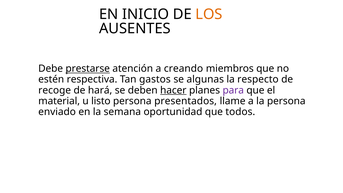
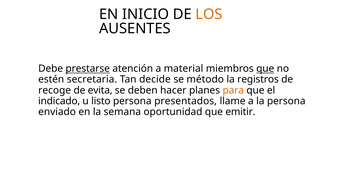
creando: creando -> material
que at (265, 69) underline: none -> present
respectiva: respectiva -> secretaria
gastos: gastos -> decide
algunas: algunas -> método
respecto: respecto -> registros
hará: hará -> evita
hacer underline: present -> none
para colour: purple -> orange
material: material -> indicado
todos: todos -> emitir
